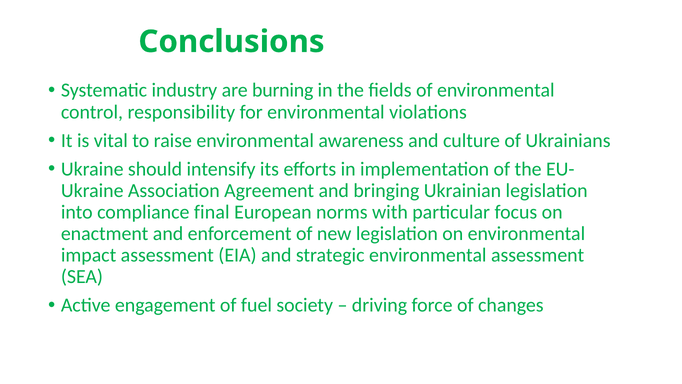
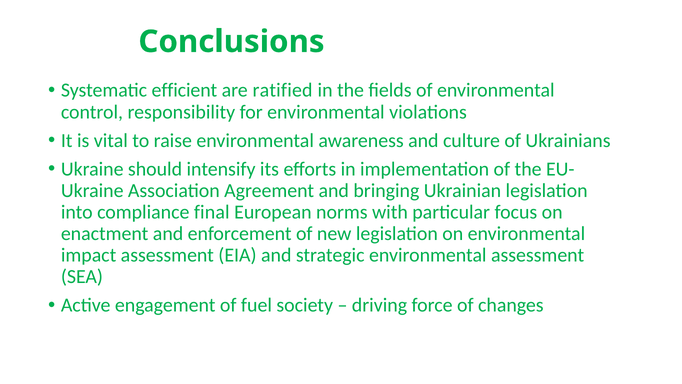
industry: industry -> efficient
burning: burning -> ratified
